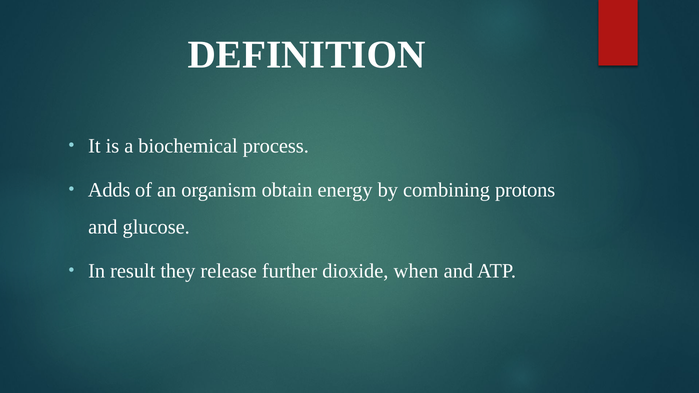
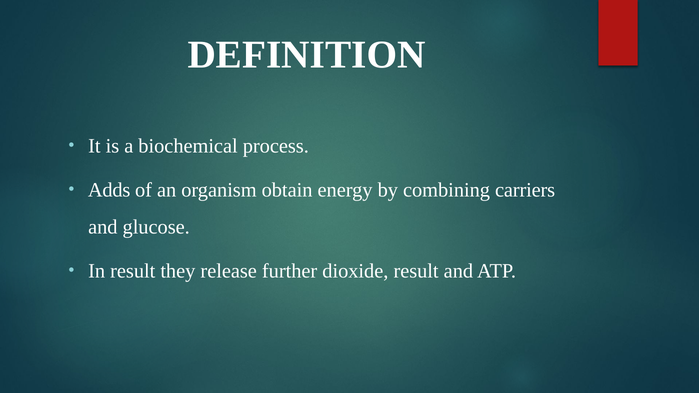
protons: protons -> carriers
dioxide when: when -> result
